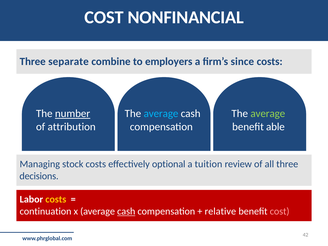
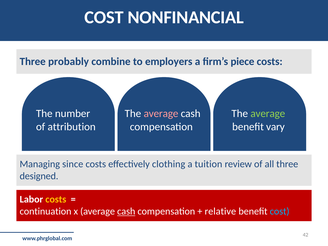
separate: separate -> probably
since: since -> piece
number underline: present -> none
average at (161, 114) colour: light blue -> pink
able: able -> vary
stock: stock -> since
optional: optional -> clothing
decisions: decisions -> designed
cost at (280, 211) colour: pink -> light blue
